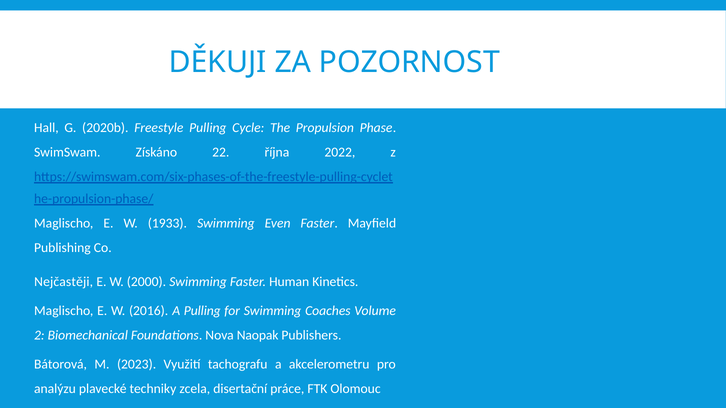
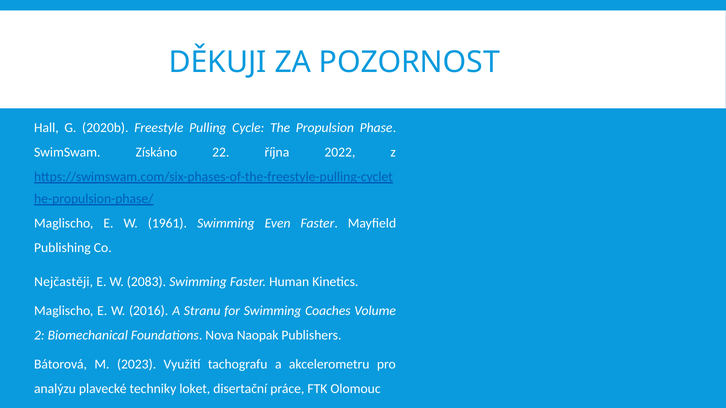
1933: 1933 -> 1961
2000: 2000 -> 2083
A Pulling: Pulling -> Stranu
zcela: zcela -> loket
